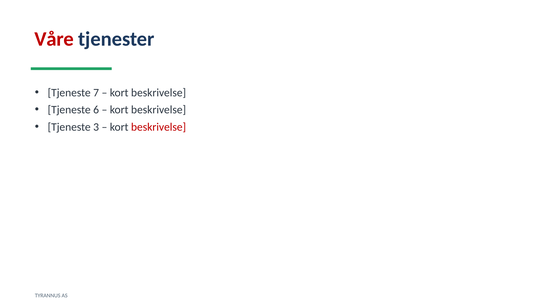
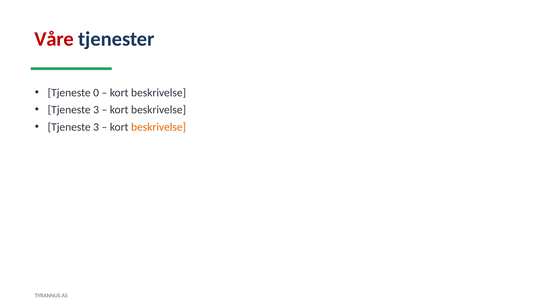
7: 7 -> 0
6 at (96, 110): 6 -> 3
beskrivelse at (159, 127) colour: red -> orange
